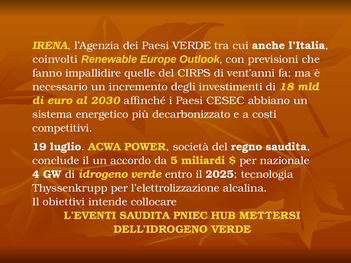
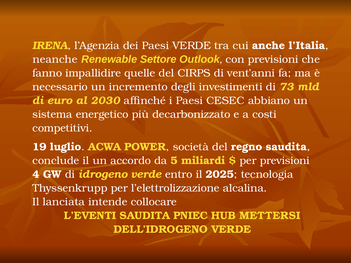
coinvolti: coinvolti -> neanche
Europe: Europe -> Settore
18: 18 -> 73
per nazionale: nazionale -> previsioni
obiettivi: obiettivi -> lanciata
